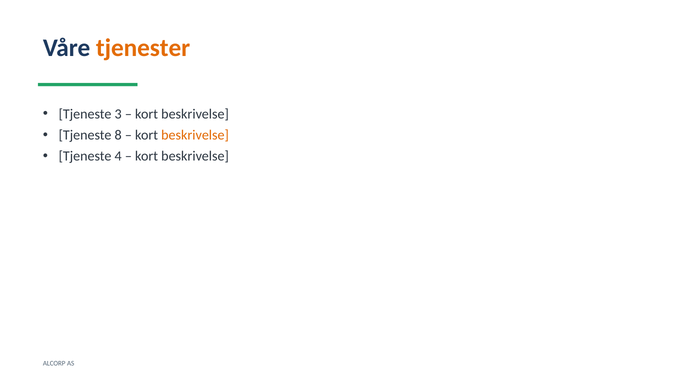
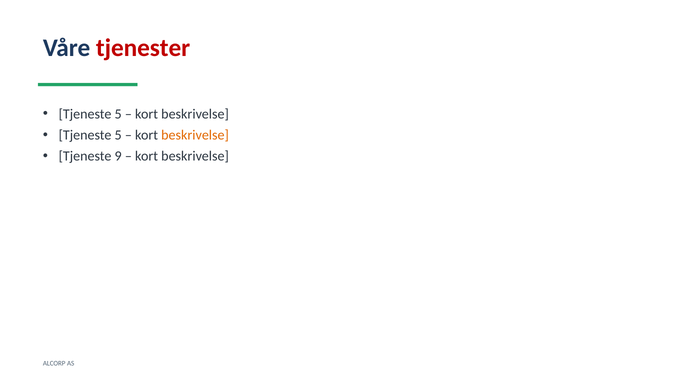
tjenester colour: orange -> red
3 at (118, 114): 3 -> 5
8 at (118, 135): 8 -> 5
4: 4 -> 9
